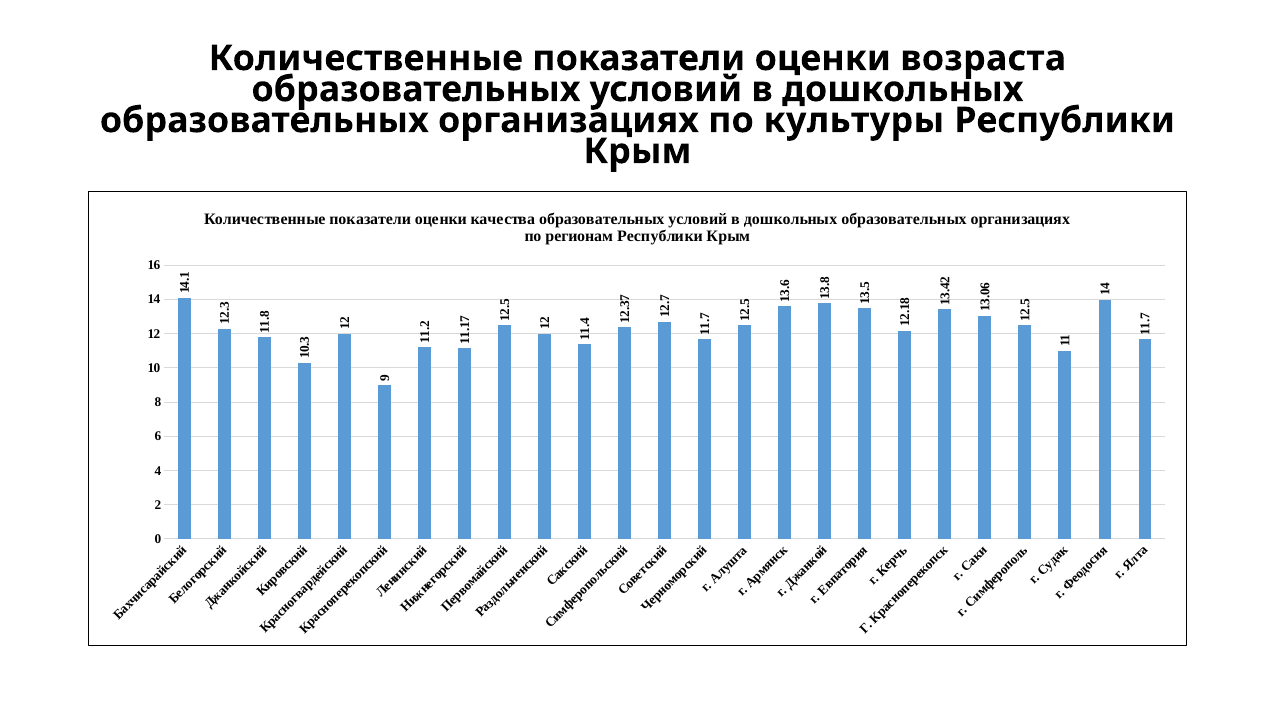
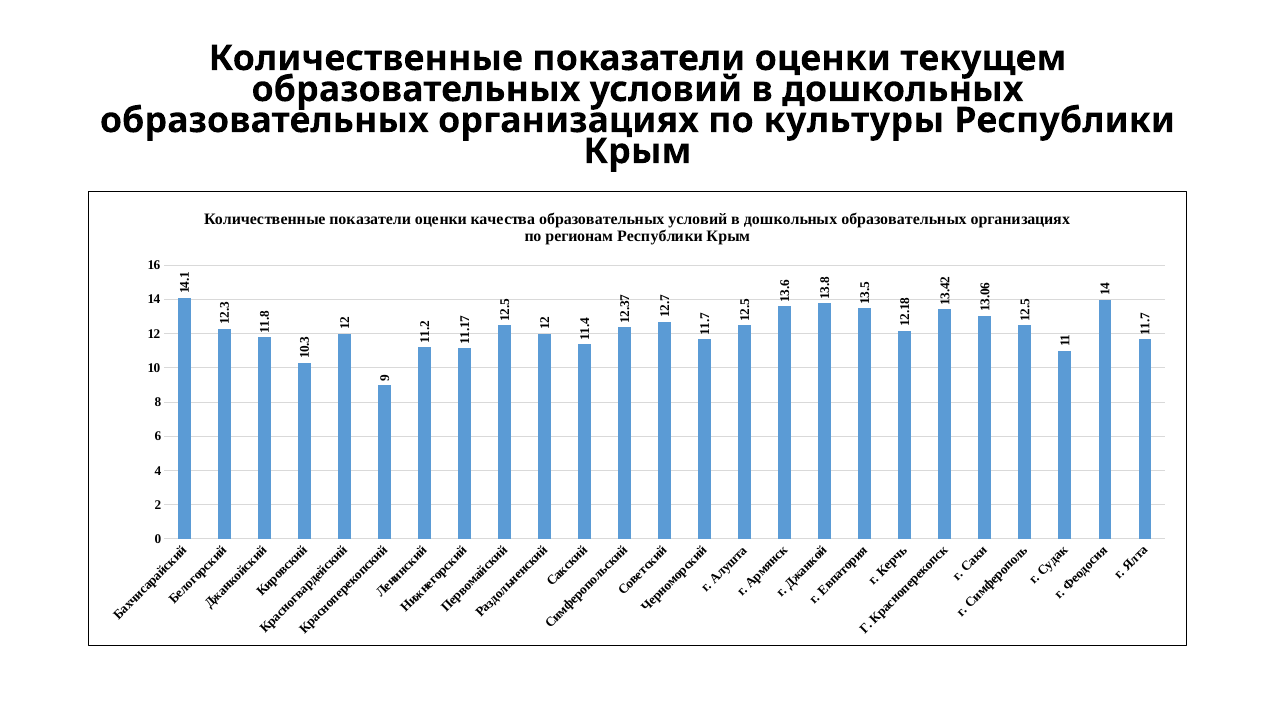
возраста: возраста -> текущем
